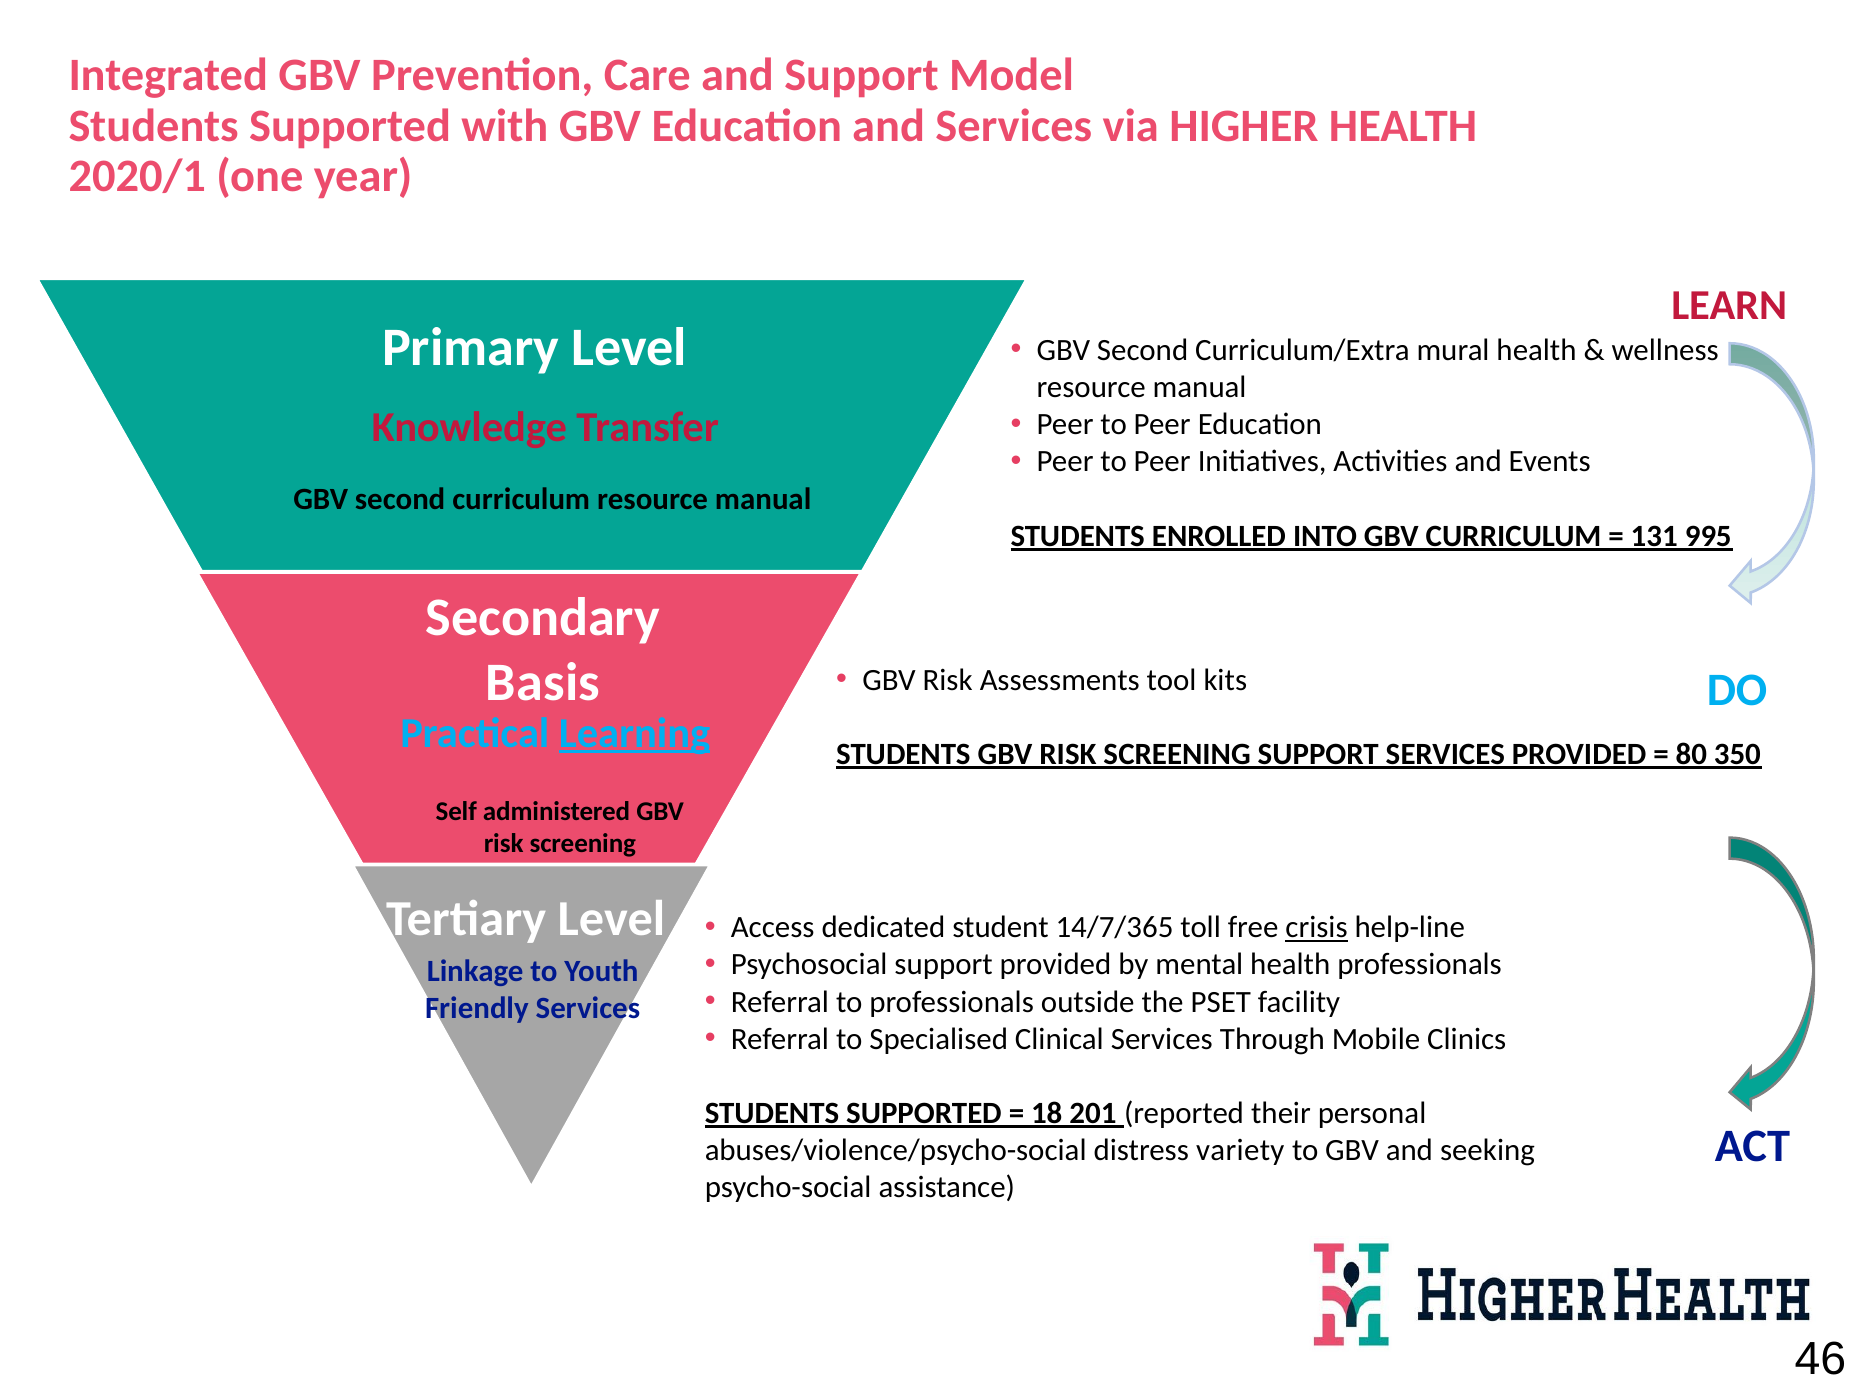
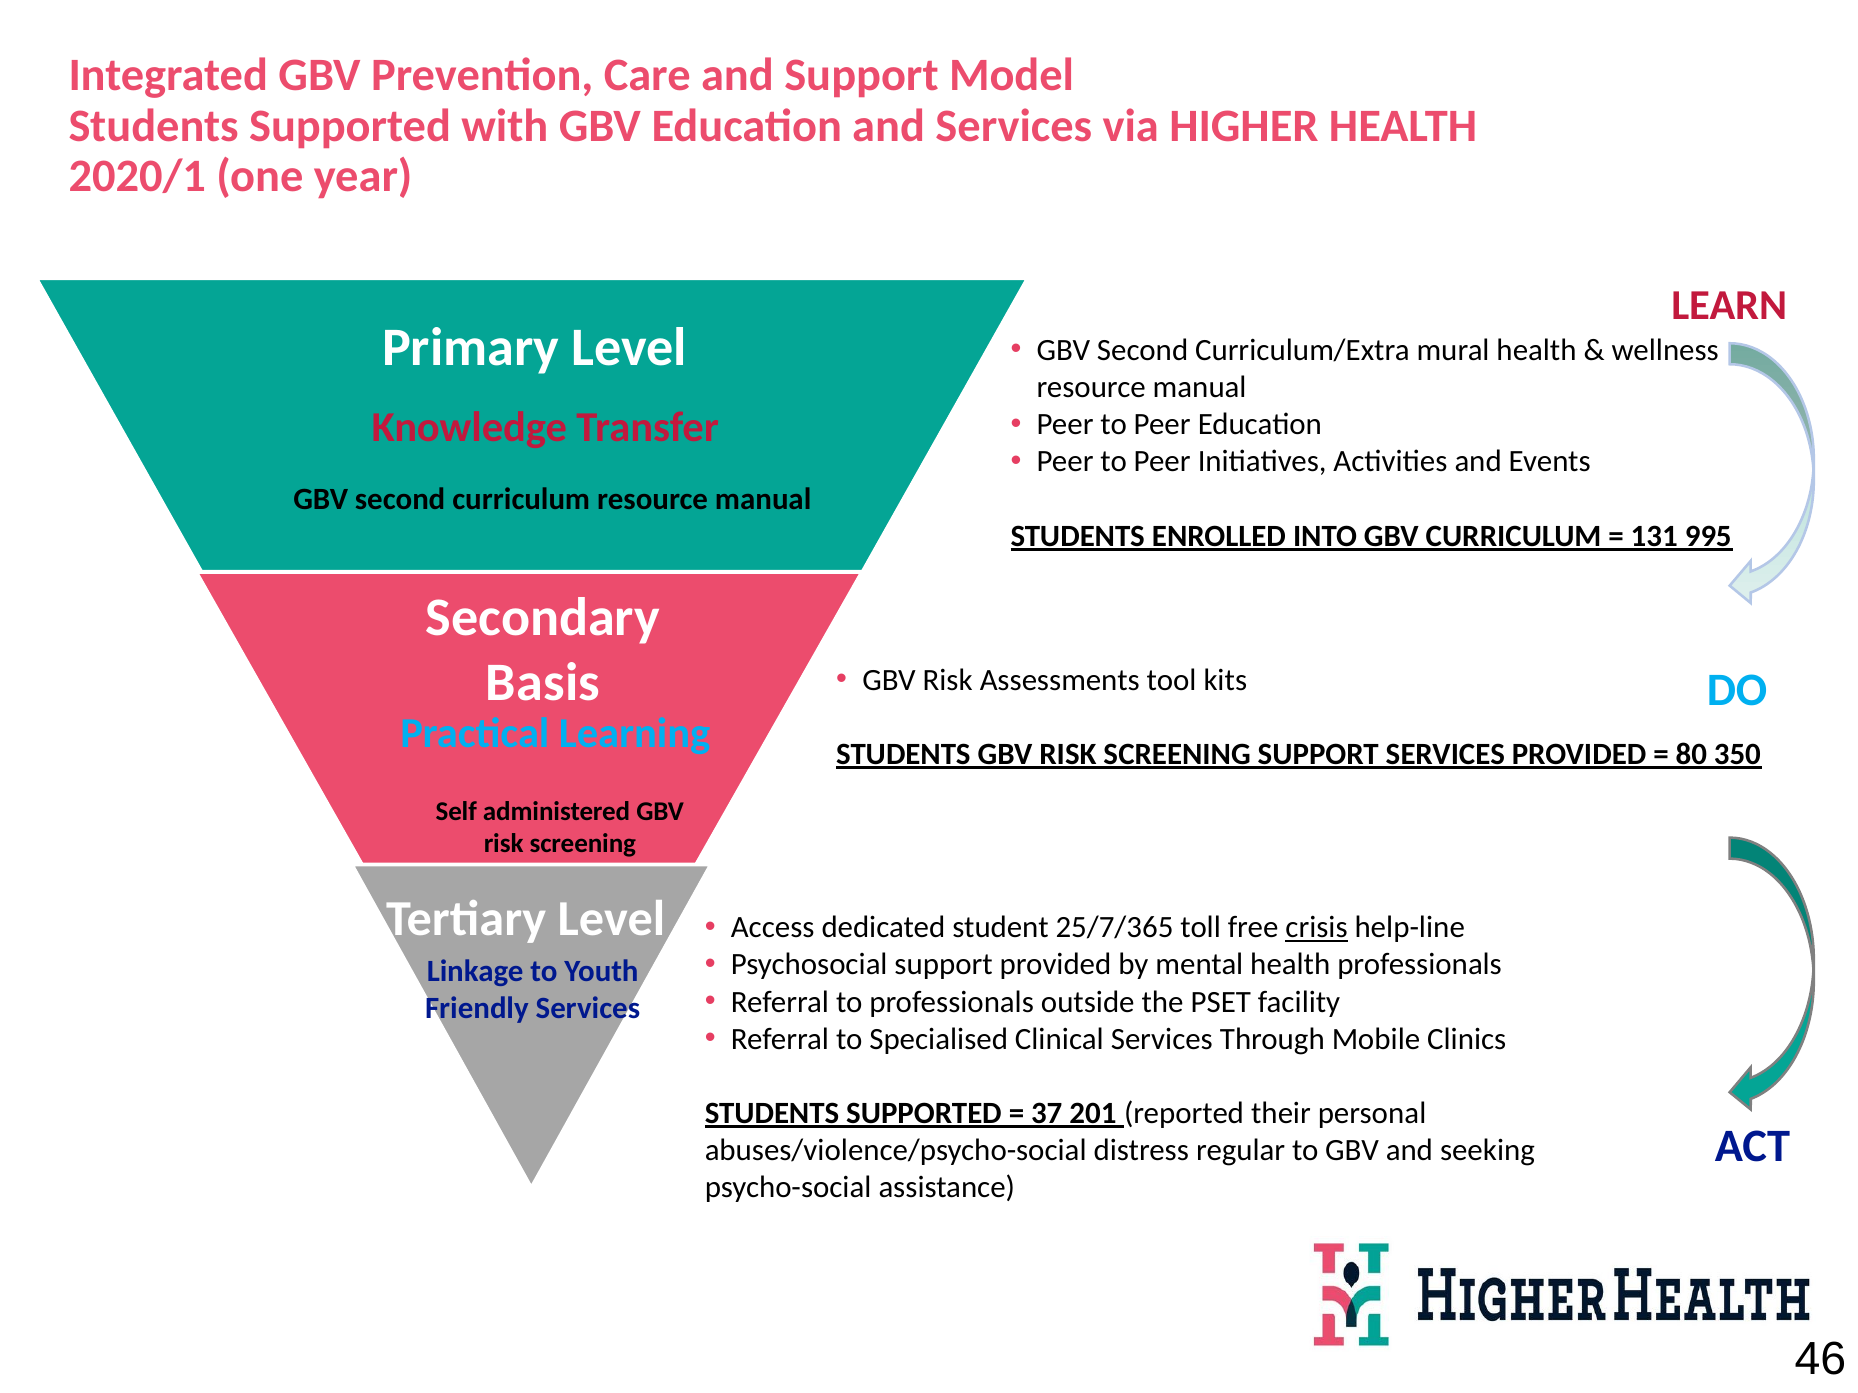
Learning underline: present -> none
14/7/365: 14/7/365 -> 25/7/365
18: 18 -> 37
variety: variety -> regular
